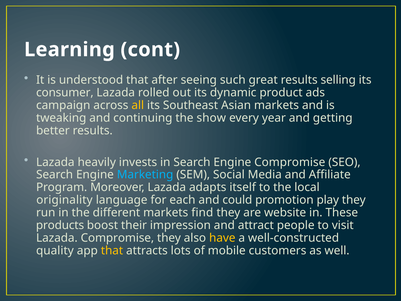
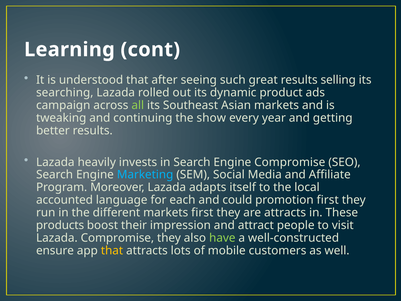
consumer: consumer -> searching
all colour: yellow -> light green
originality: originality -> accounted
promotion play: play -> first
markets find: find -> first
are website: website -> attracts
have colour: yellow -> light green
quality: quality -> ensure
